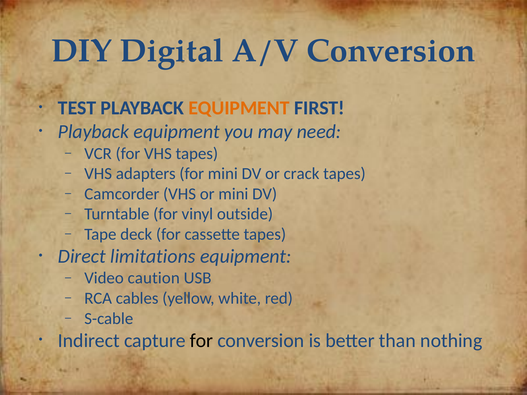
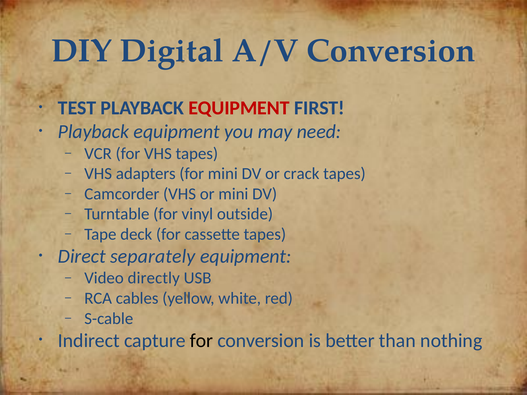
EQUIPMENT at (239, 108) colour: orange -> red
limitations: limitations -> separately
caution: caution -> directly
